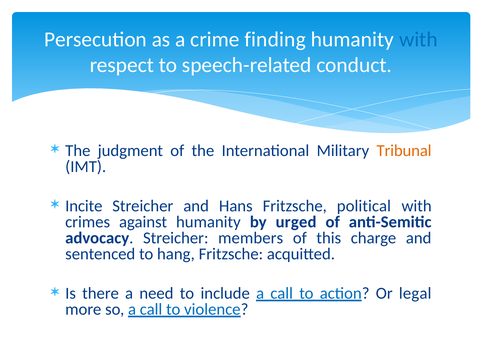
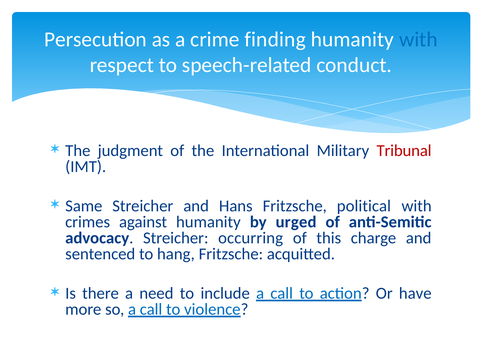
Tribunal colour: orange -> red
Incite: Incite -> Same
members: members -> occurring
legal: legal -> have
